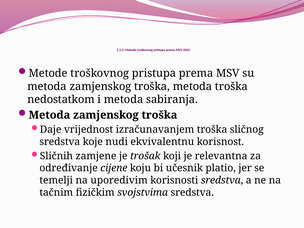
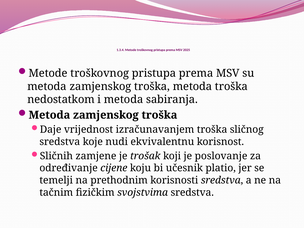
relevantna: relevantna -> poslovanje
uporedivim: uporedivim -> prethodnim
